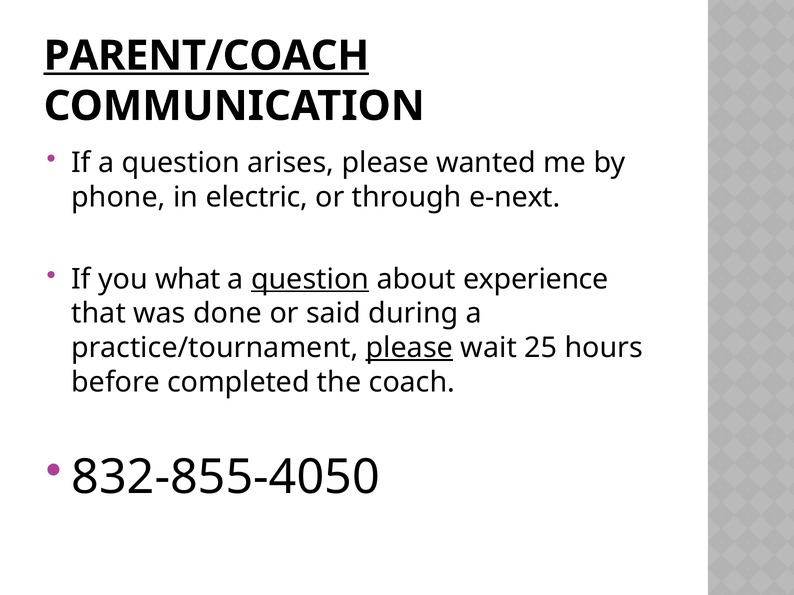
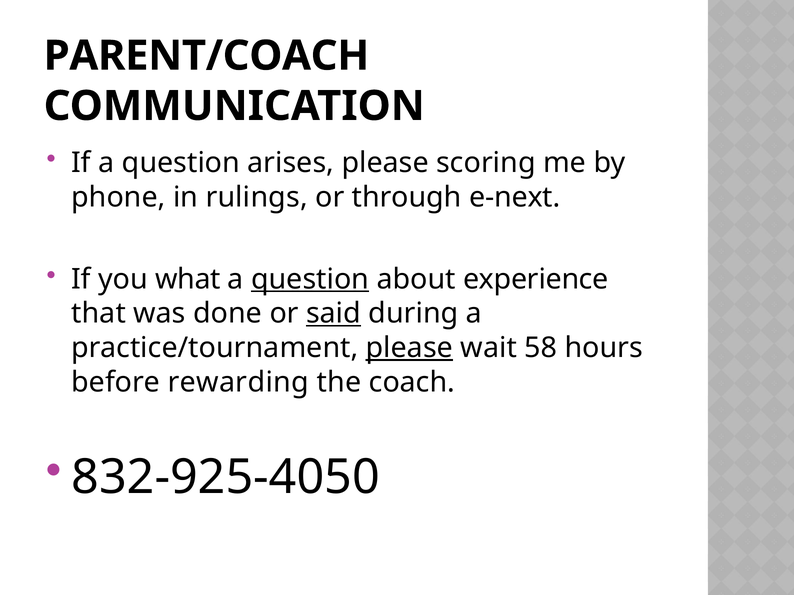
PARENT/COACH underline: present -> none
wanted: wanted -> scoring
electric: electric -> rulings
said underline: none -> present
25: 25 -> 58
completed: completed -> rewarding
832-855-4050: 832-855-4050 -> 832-925-4050
